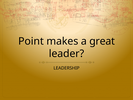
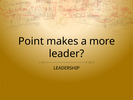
great: great -> more
